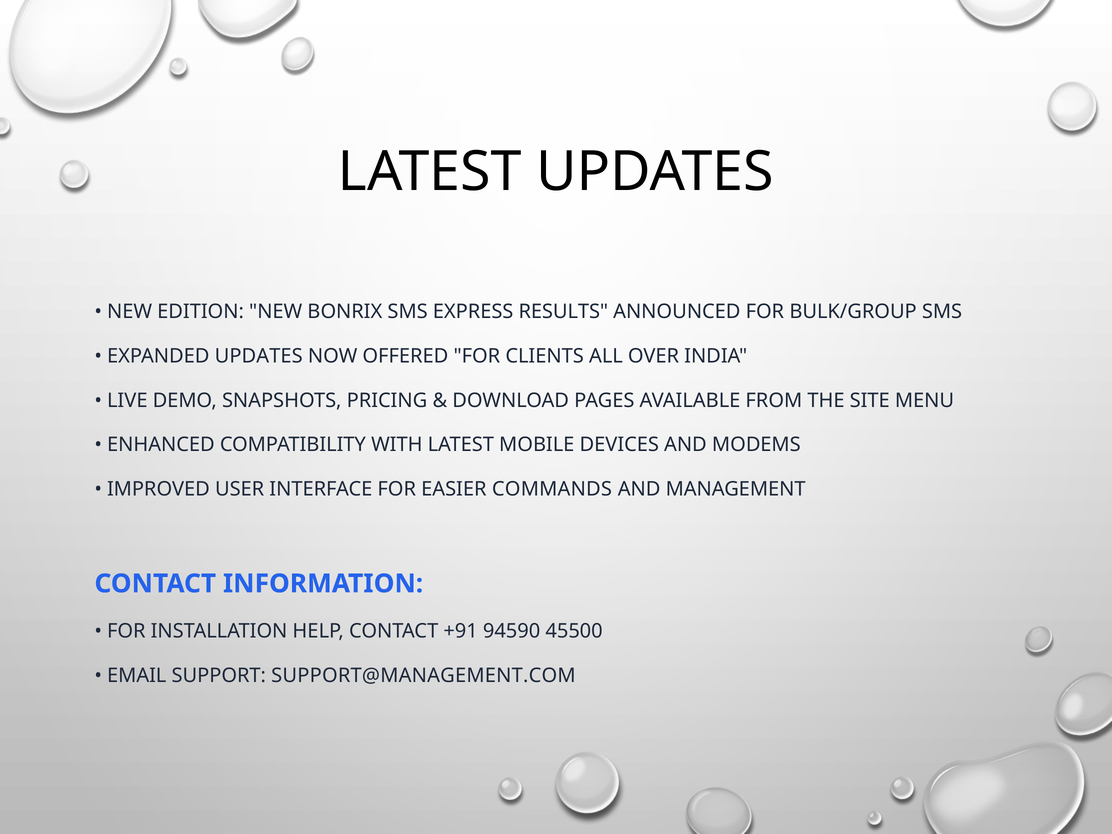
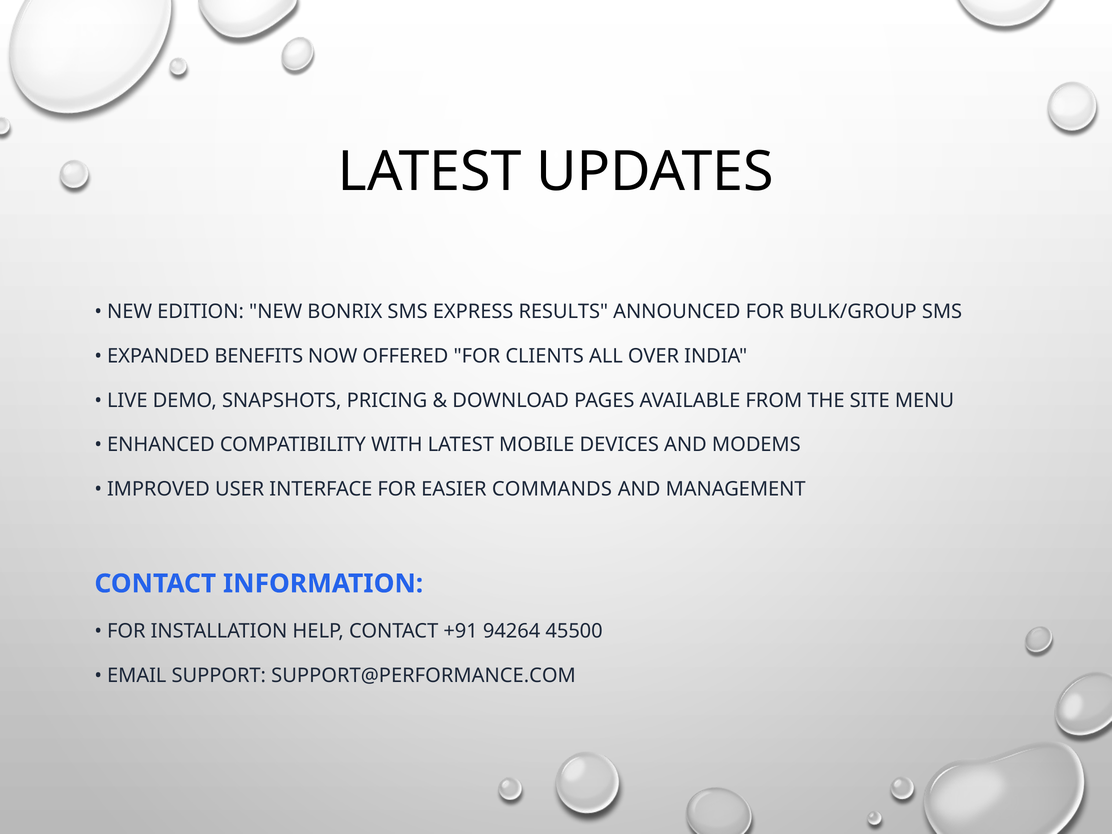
EXPANDED UPDATES: UPDATES -> BENEFITS
94590: 94590 -> 94264
SUPPORT@MANAGEMENT.COM: SUPPORT@MANAGEMENT.COM -> SUPPORT@PERFORMANCE.COM
